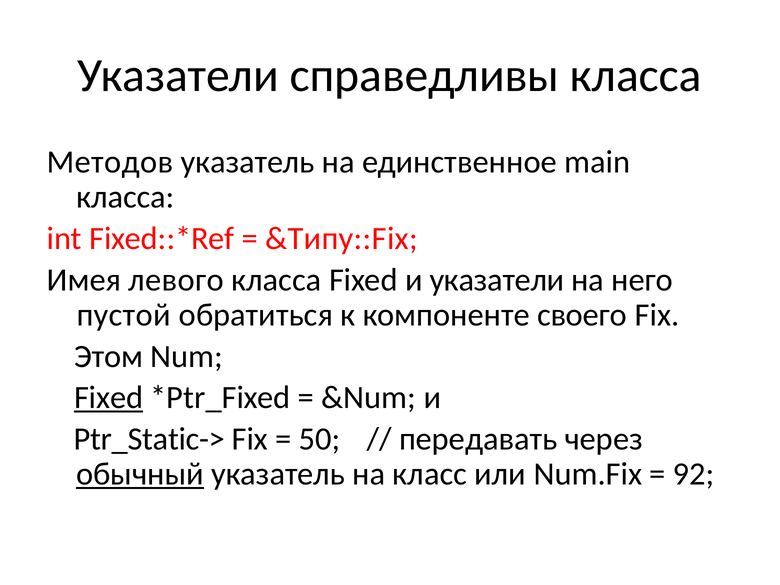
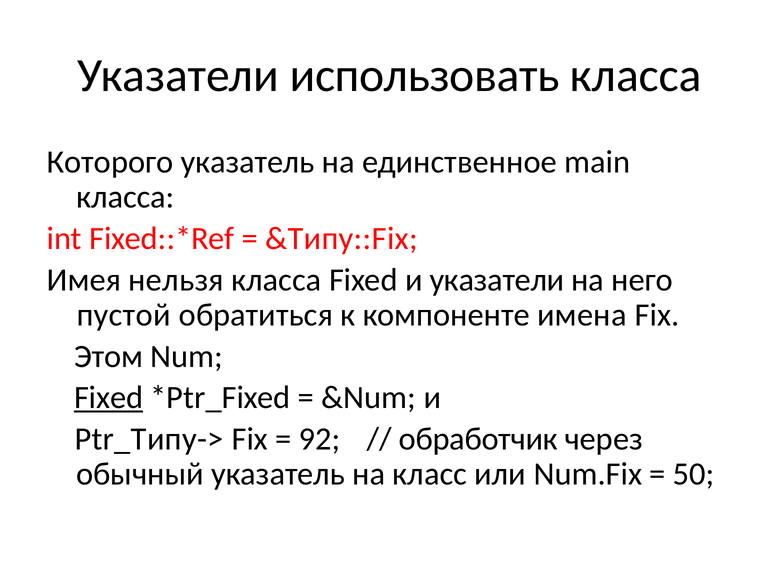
справедливы: справедливы -> использовать
Методов: Методов -> Которого
левого: левого -> нельзя
своего: своего -> имена
Ptr_Static->: Ptr_Static-> -> Ptr_Типу->
50: 50 -> 92
передавать: передавать -> обработчик
обычный underline: present -> none
92: 92 -> 50
